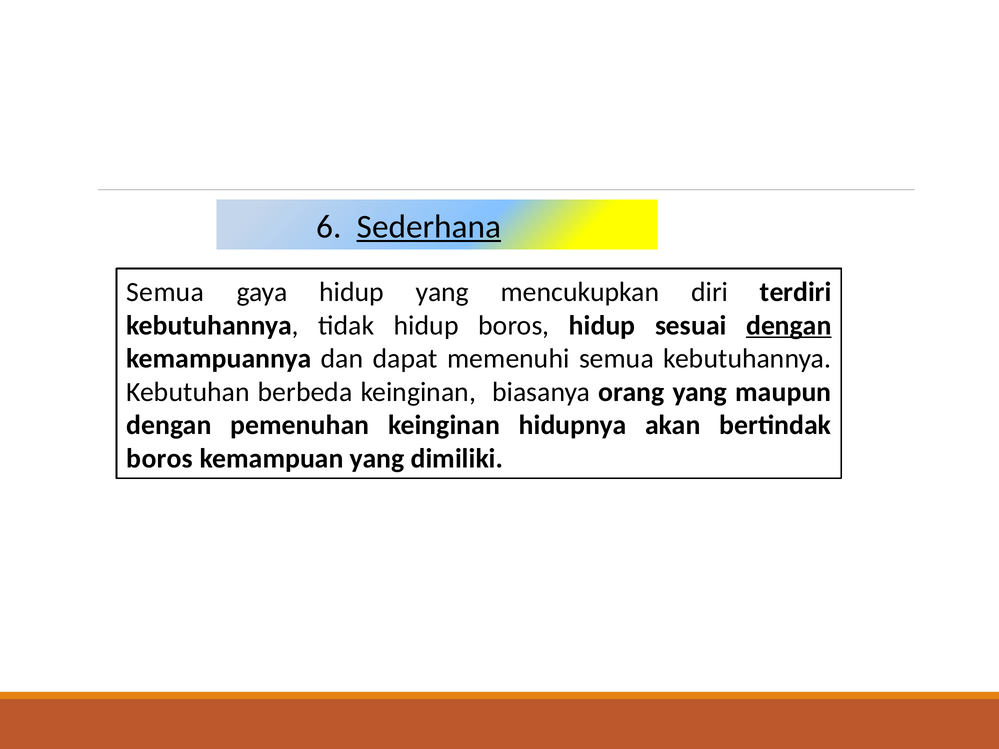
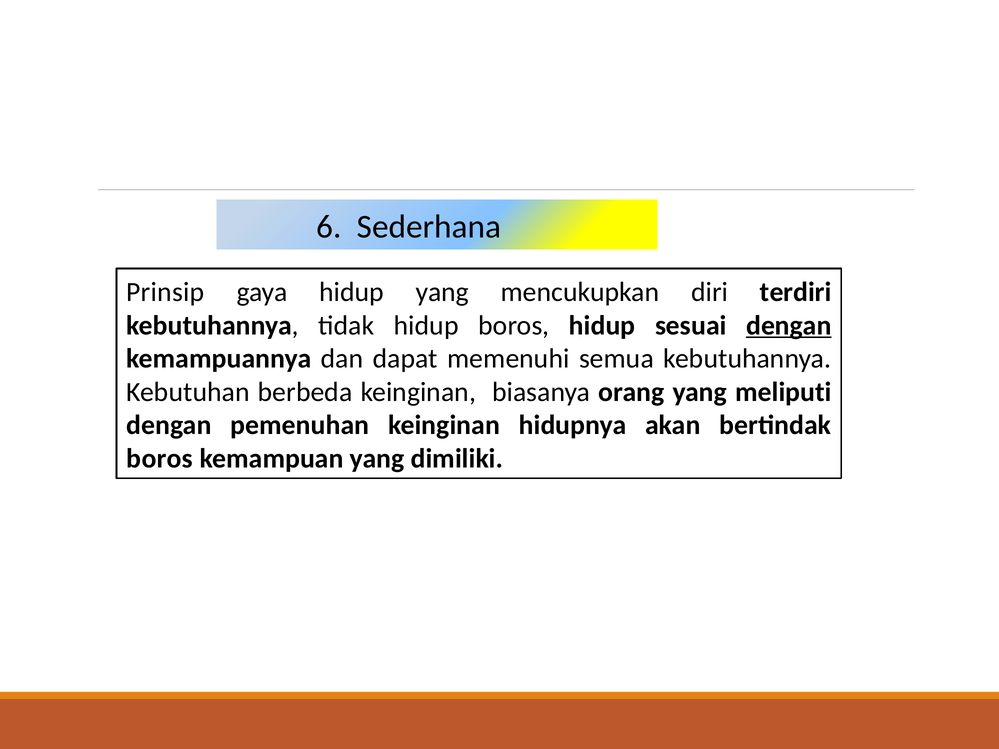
Sederhana underline: present -> none
Semua at (165, 292): Semua -> Prinsip
maupun: maupun -> meliputi
